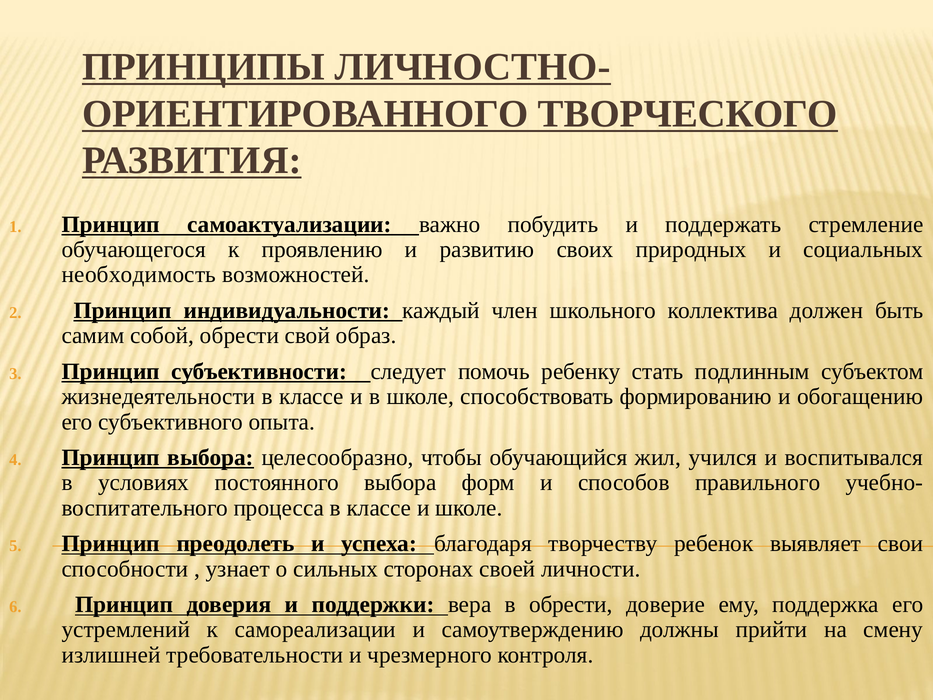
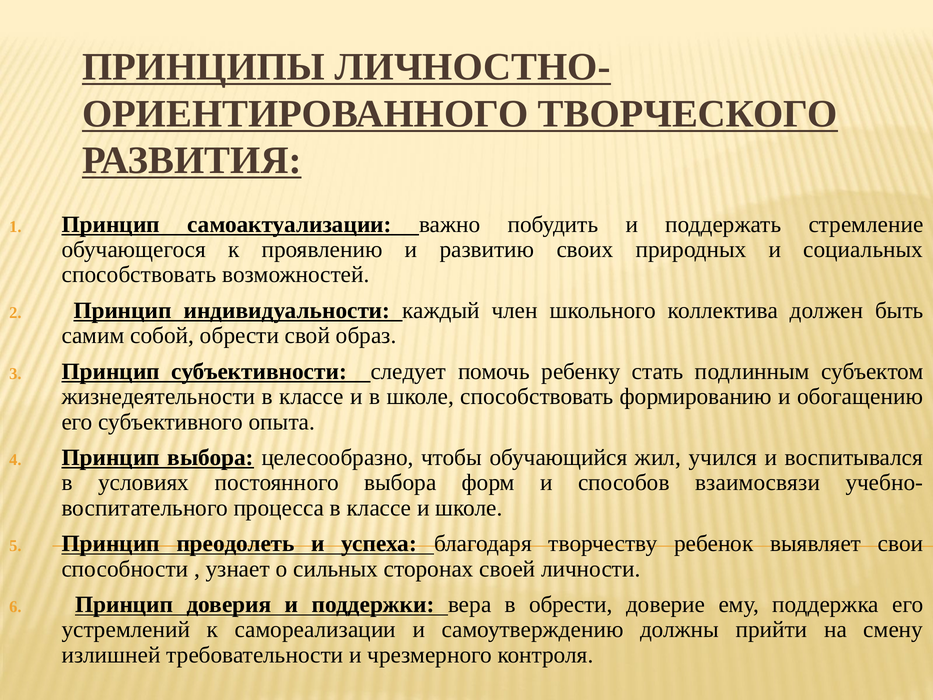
необходимость at (139, 275): необходимость -> способствовать
правильного: правильного -> взаимосвязи
